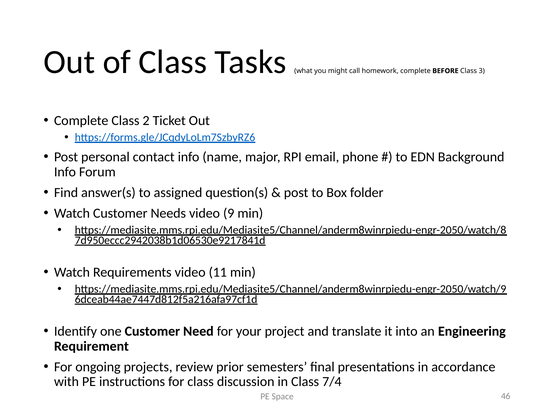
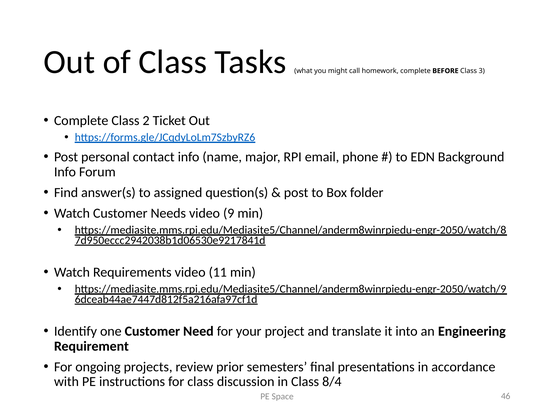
7/4: 7/4 -> 8/4
